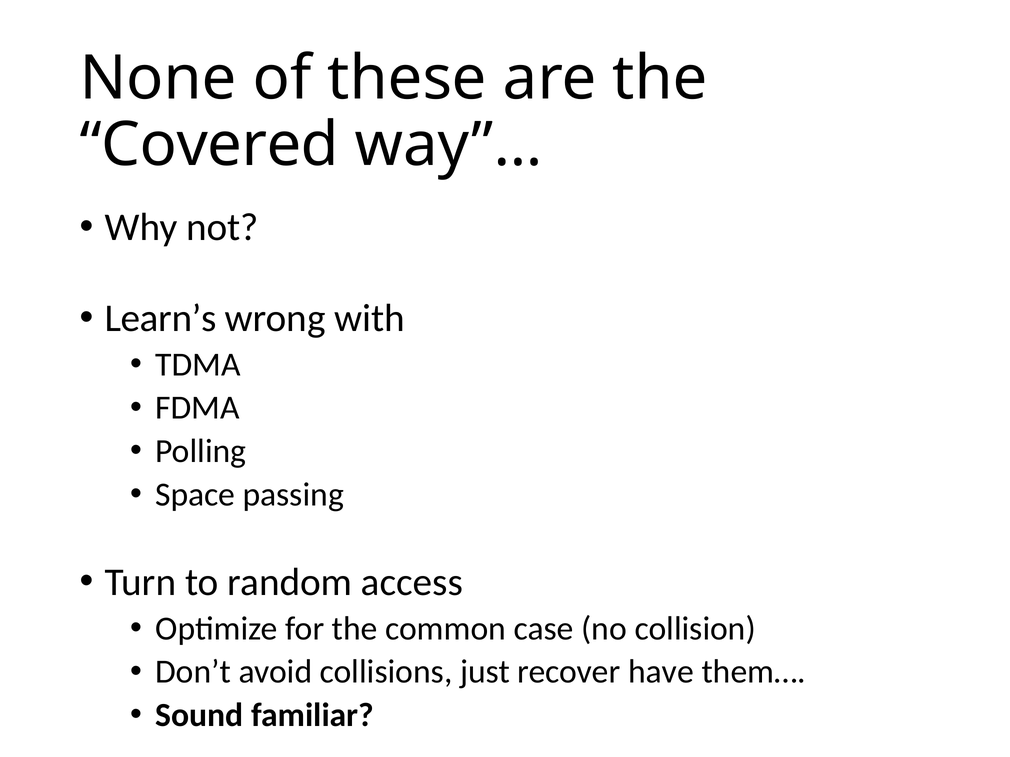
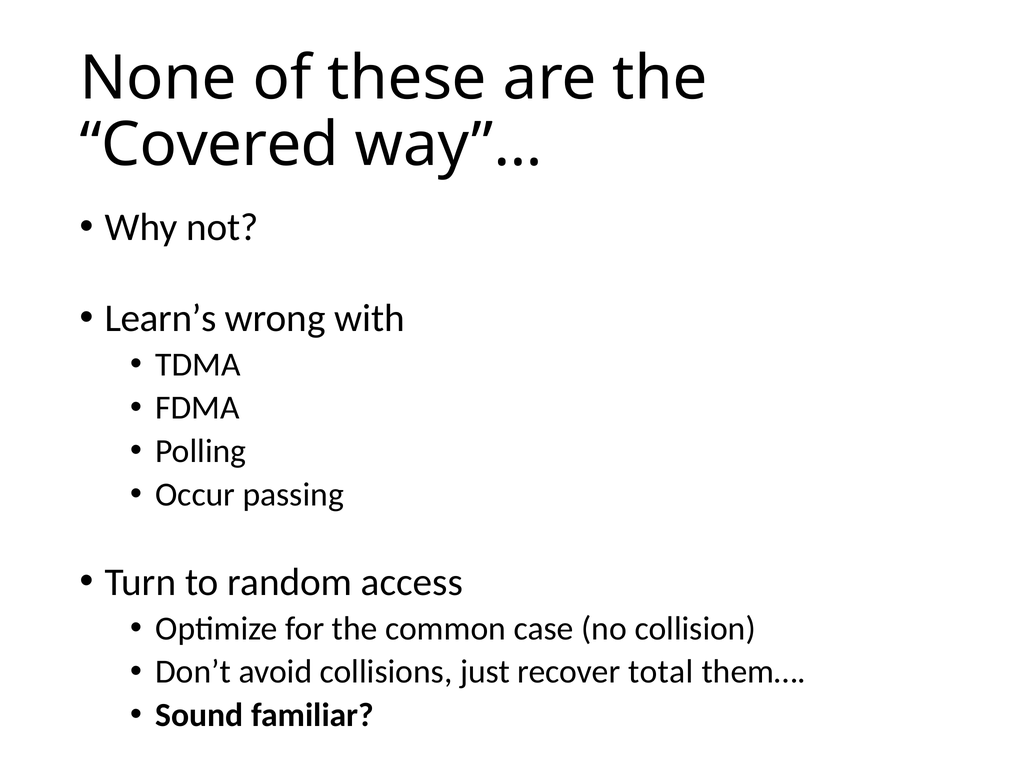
Space: Space -> Occur
have: have -> total
